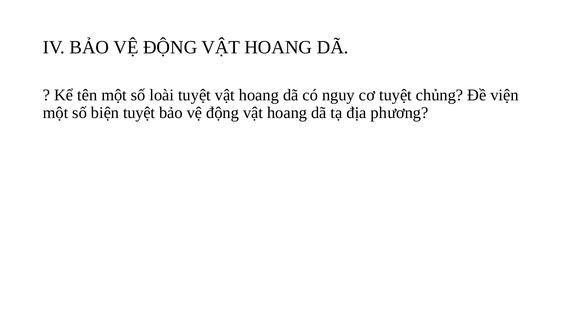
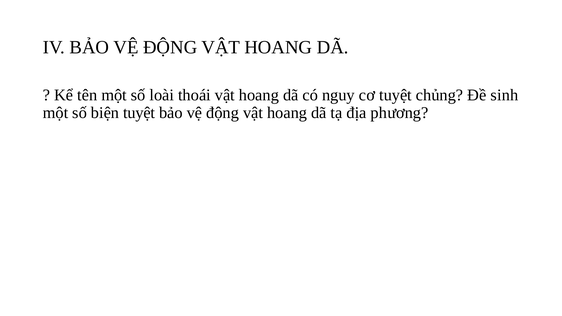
loài tuyệt: tuyệt -> thoái
viện: viện -> sinh
